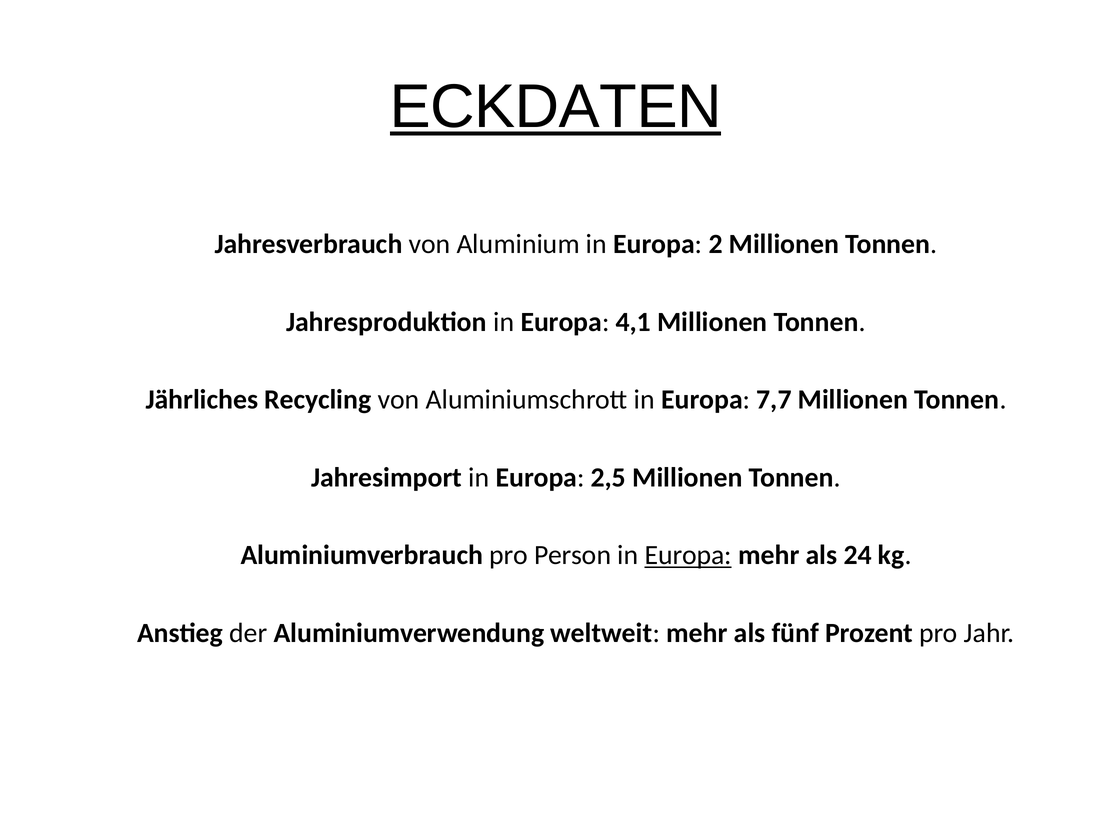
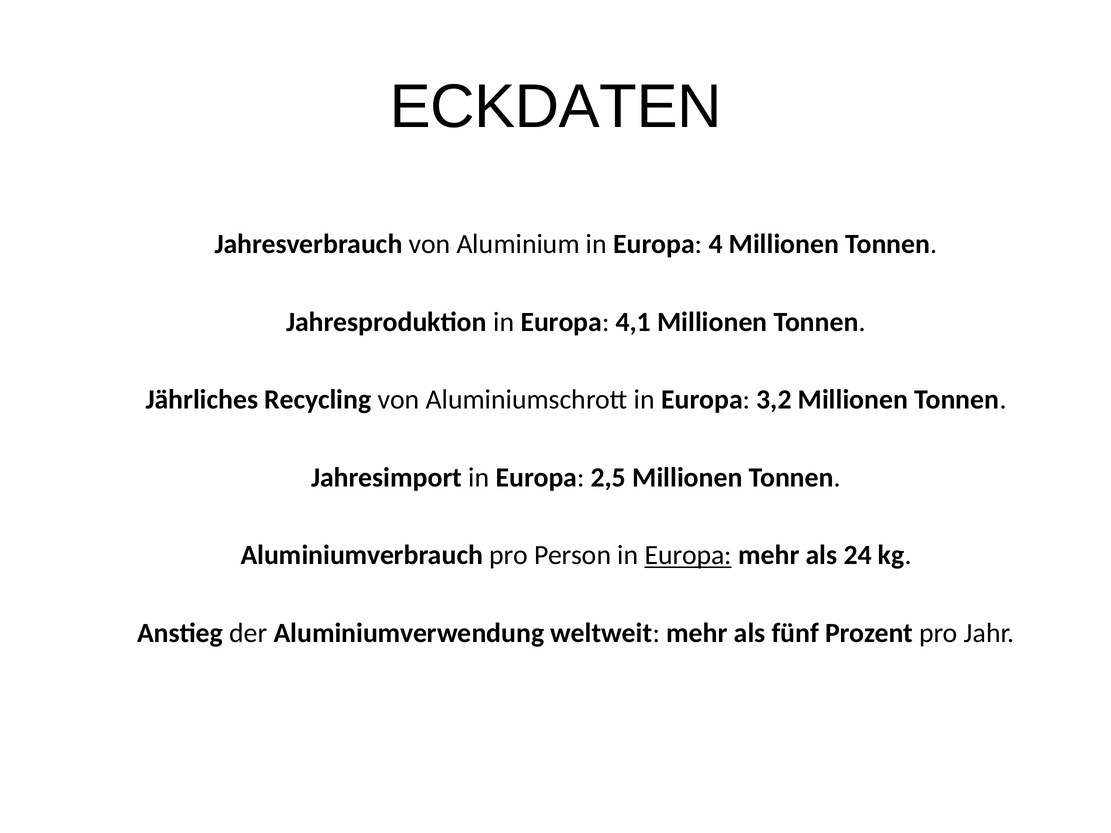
ECKDATEN underline: present -> none
2: 2 -> 4
7,7: 7,7 -> 3,2
